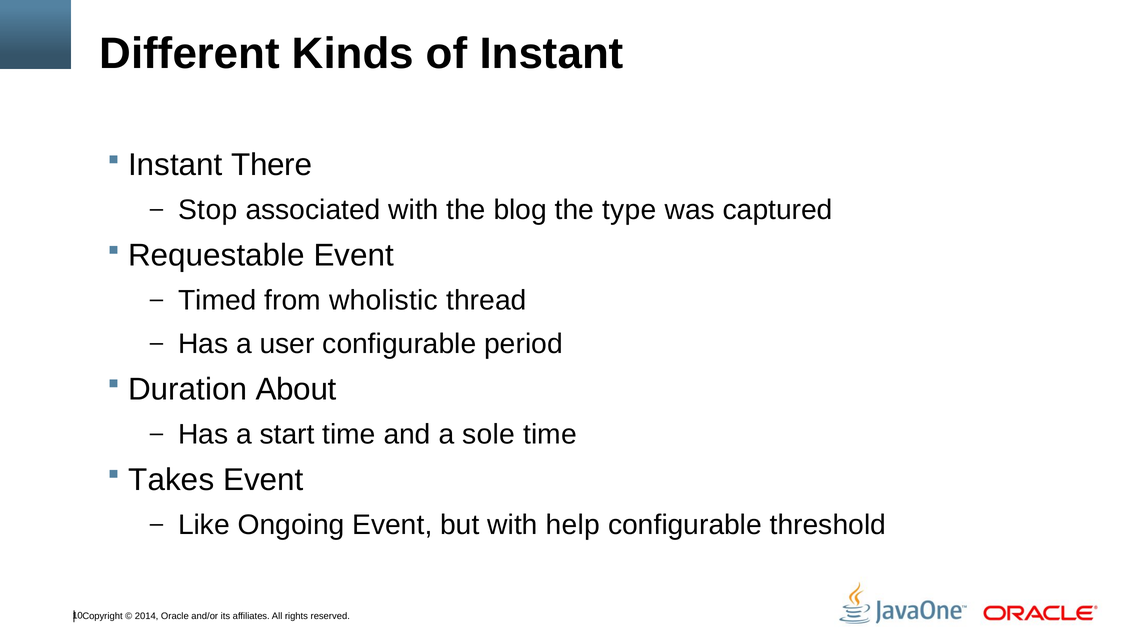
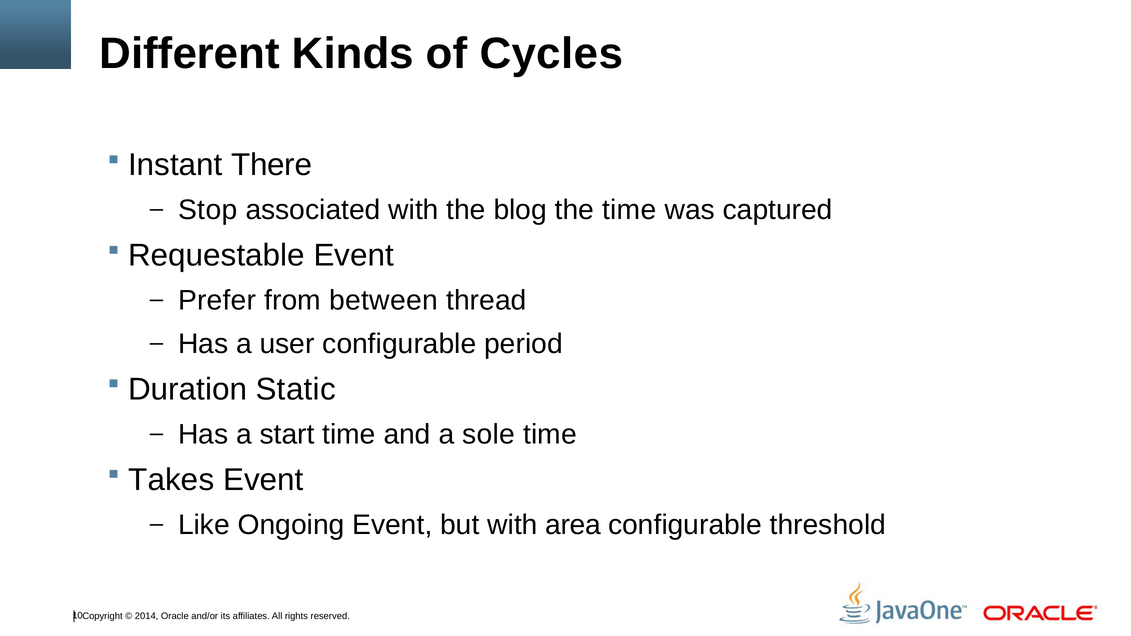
of Instant: Instant -> Cycles
the type: type -> time
Timed: Timed -> Prefer
wholistic: wholistic -> between
About: About -> Static
help: help -> area
